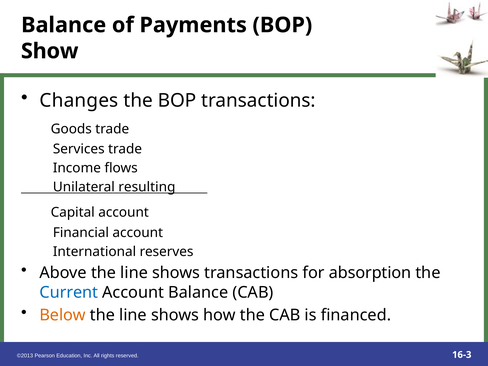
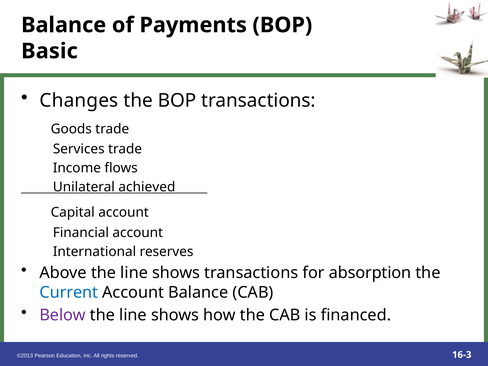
Show: Show -> Basic
resulting: resulting -> achieved
Below colour: orange -> purple
